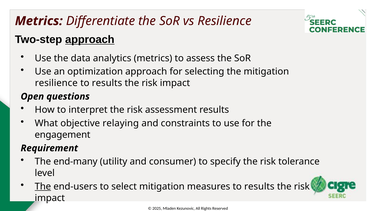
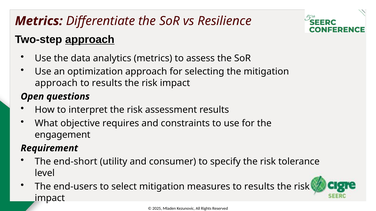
resilience at (56, 83): resilience -> approach
relaying: relaying -> requires
end-many: end-many -> end-short
The at (43, 187) underline: present -> none
